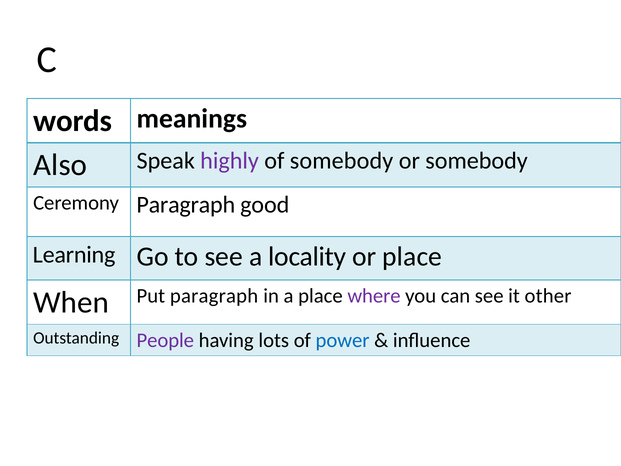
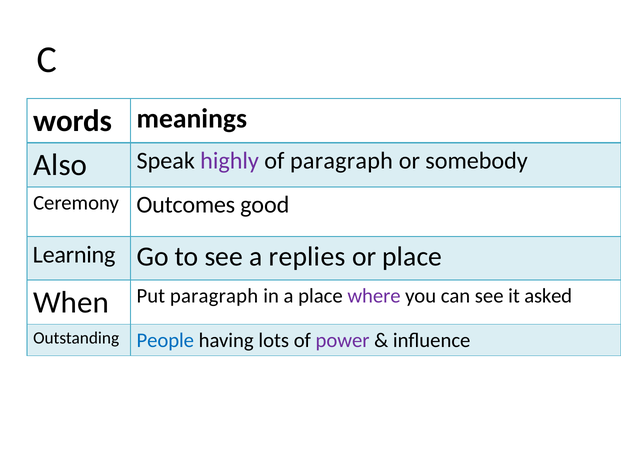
of somebody: somebody -> paragraph
Ceremony Paragraph: Paragraph -> Outcomes
locality: locality -> replies
other: other -> asked
People colour: purple -> blue
power colour: blue -> purple
